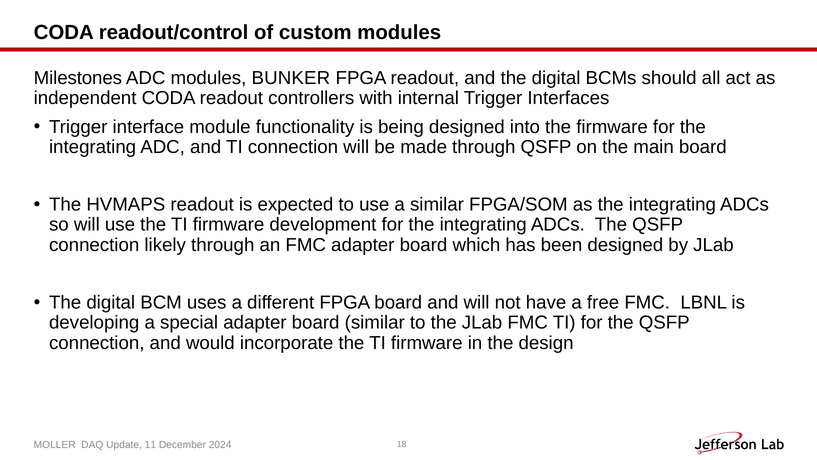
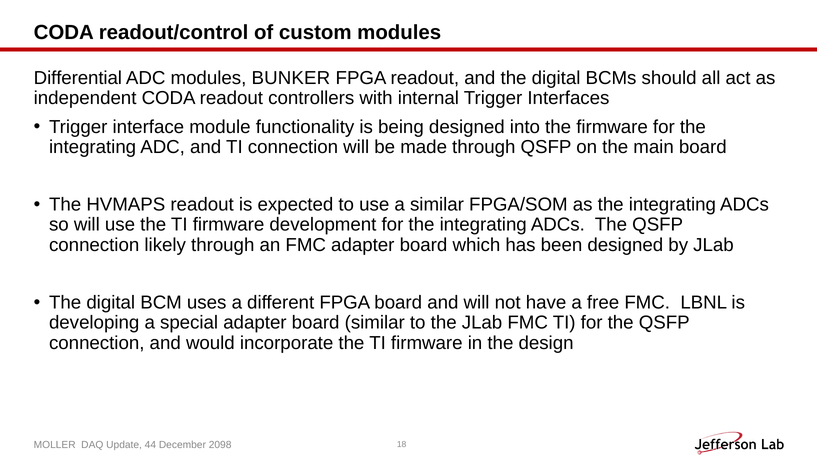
Milestones: Milestones -> Differential
11: 11 -> 44
2024: 2024 -> 2098
